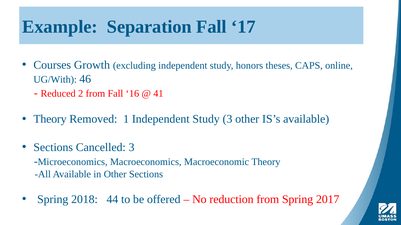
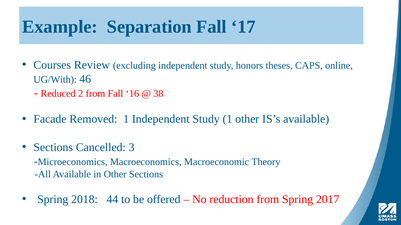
Growth: Growth -> Review
41: 41 -> 38
Theory at (50, 119): Theory -> Facade
Study 3: 3 -> 1
